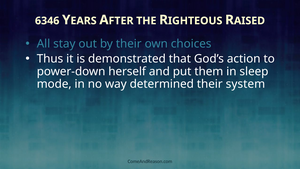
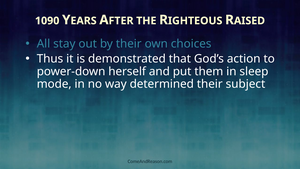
6346: 6346 -> 1090
system: system -> subject
